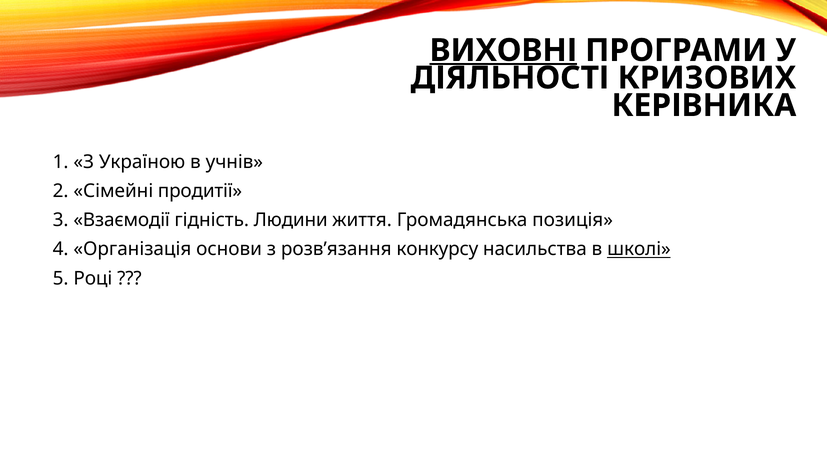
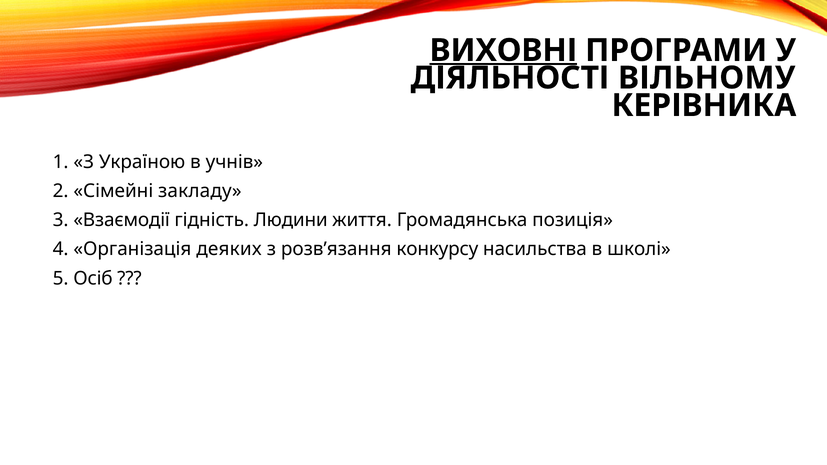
КРИЗОВИХ: КРИЗОВИХ -> ВІЛЬНОМУ
продитії: продитії -> закладу
основи: основи -> деяких
школі underline: present -> none
Році: Році -> Осіб
